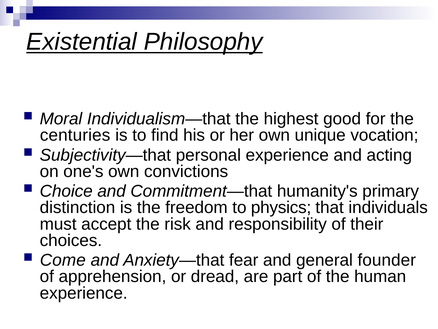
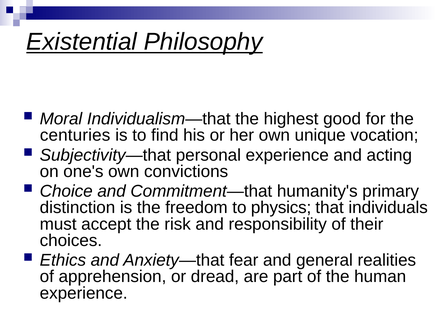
Come: Come -> Ethics
founder: founder -> realities
